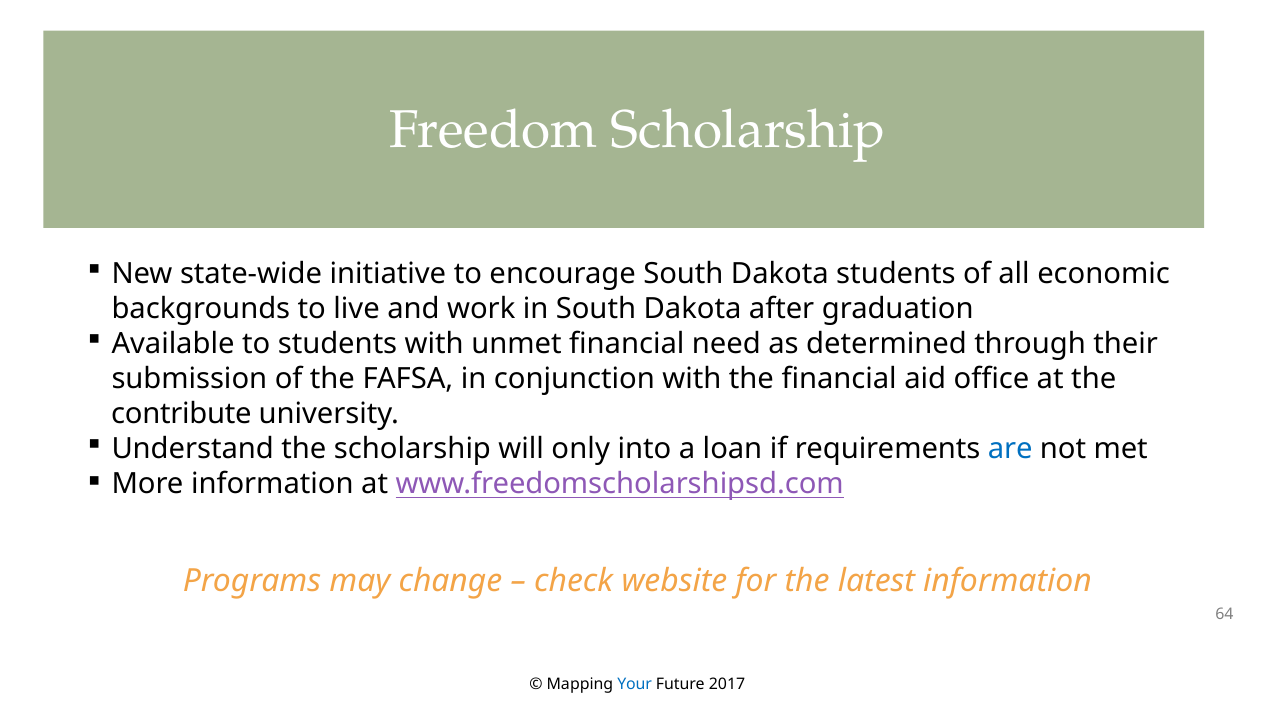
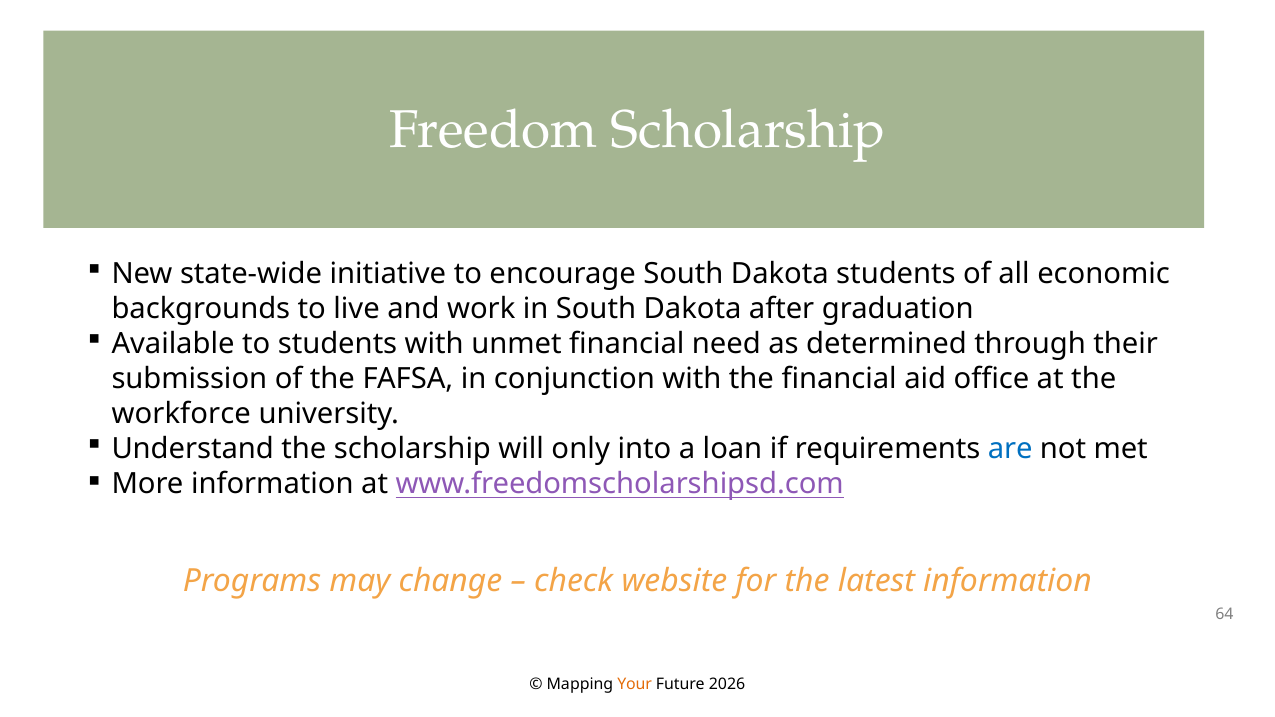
contribute: contribute -> workforce
Your colour: blue -> orange
2017: 2017 -> 2026
